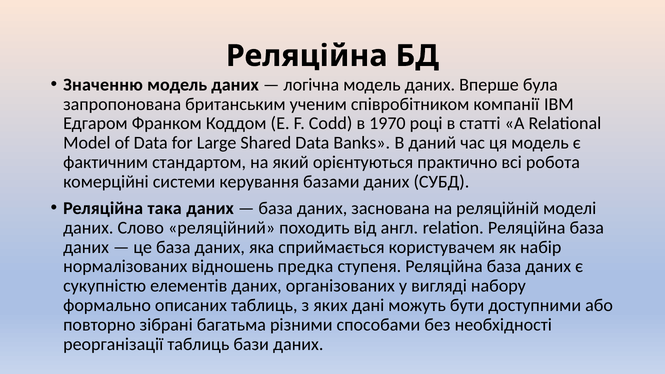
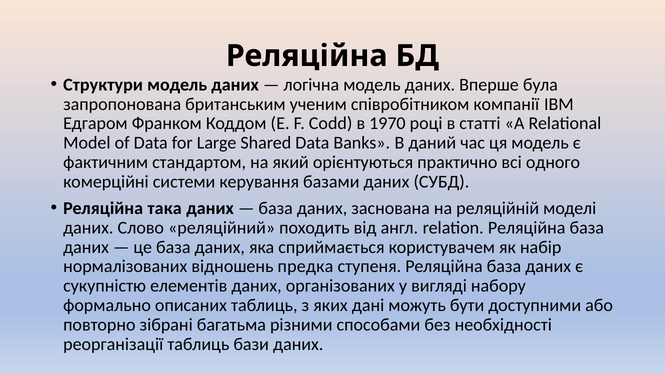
Значенню: Значенню -> Структури
робота: робота -> одного
